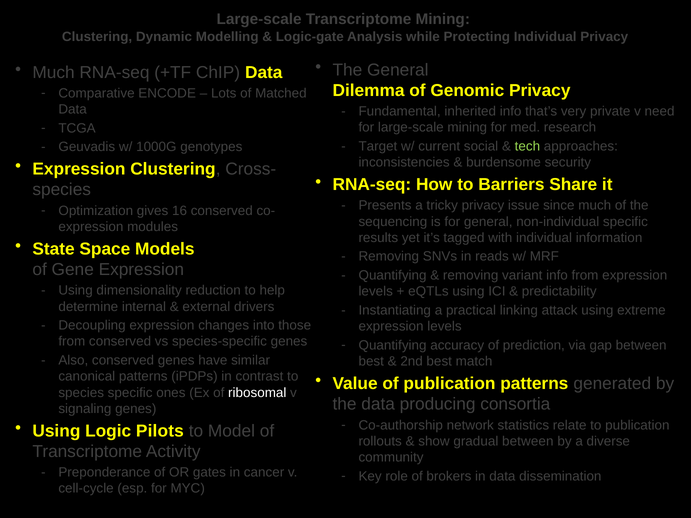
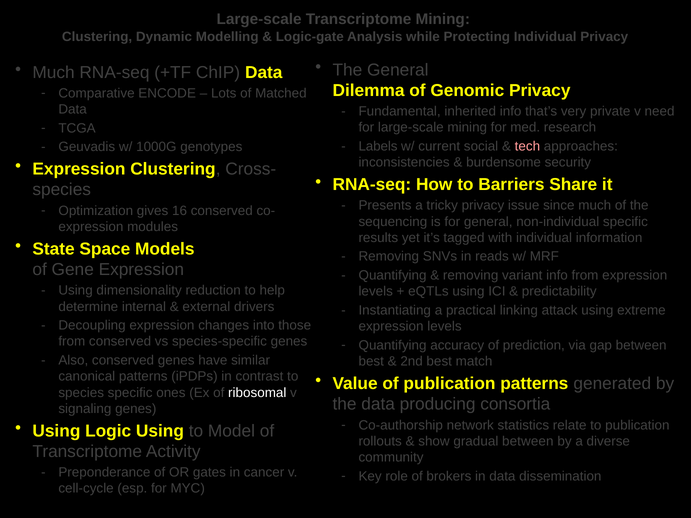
Target: Target -> Labels
tech colour: light green -> pink
Logic Pilots: Pilots -> Using
